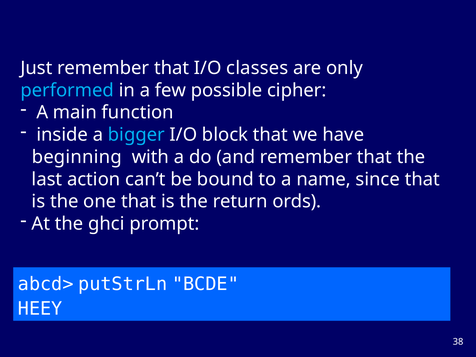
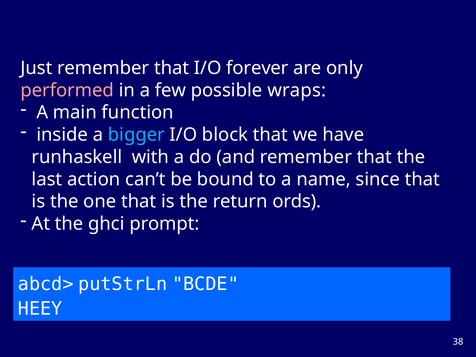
classes: classes -> forever
performed colour: light blue -> pink
cipher: cipher -> wraps
beginning: beginning -> runhaskell
